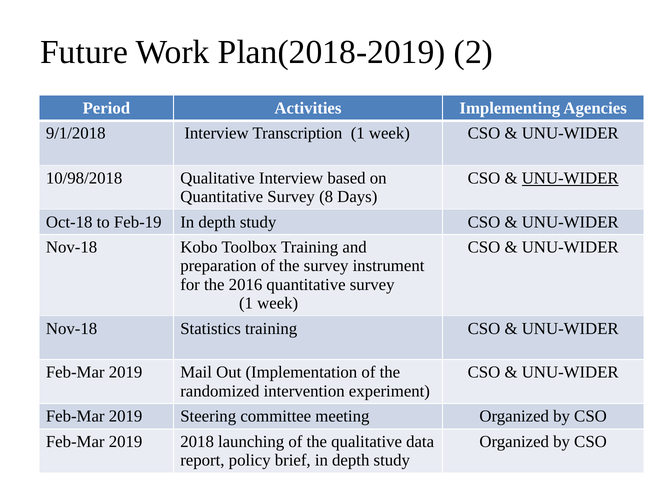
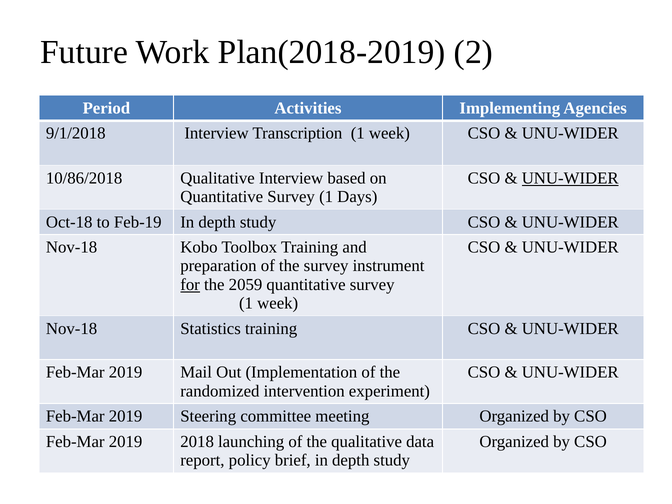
10/98/2018: 10/98/2018 -> 10/86/2018
8 at (326, 197): 8 -> 1
for underline: none -> present
2016: 2016 -> 2059
